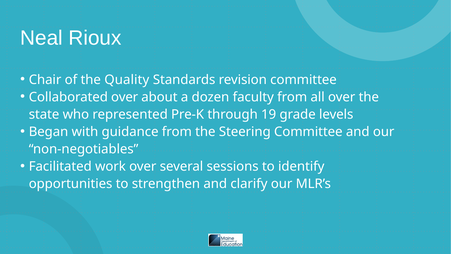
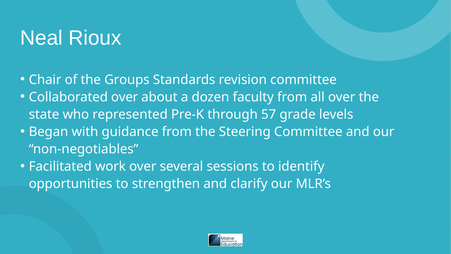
Quality: Quality -> Groups
19: 19 -> 57
